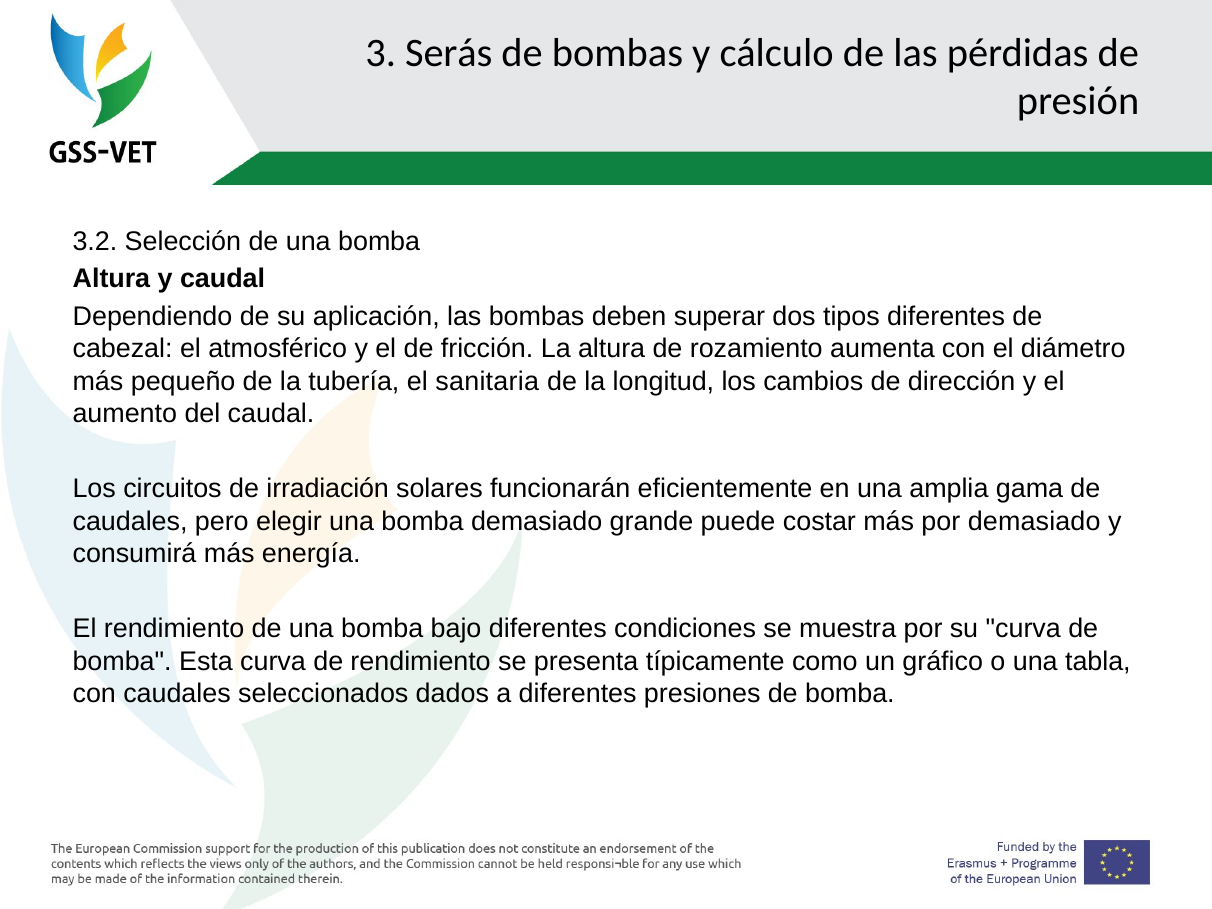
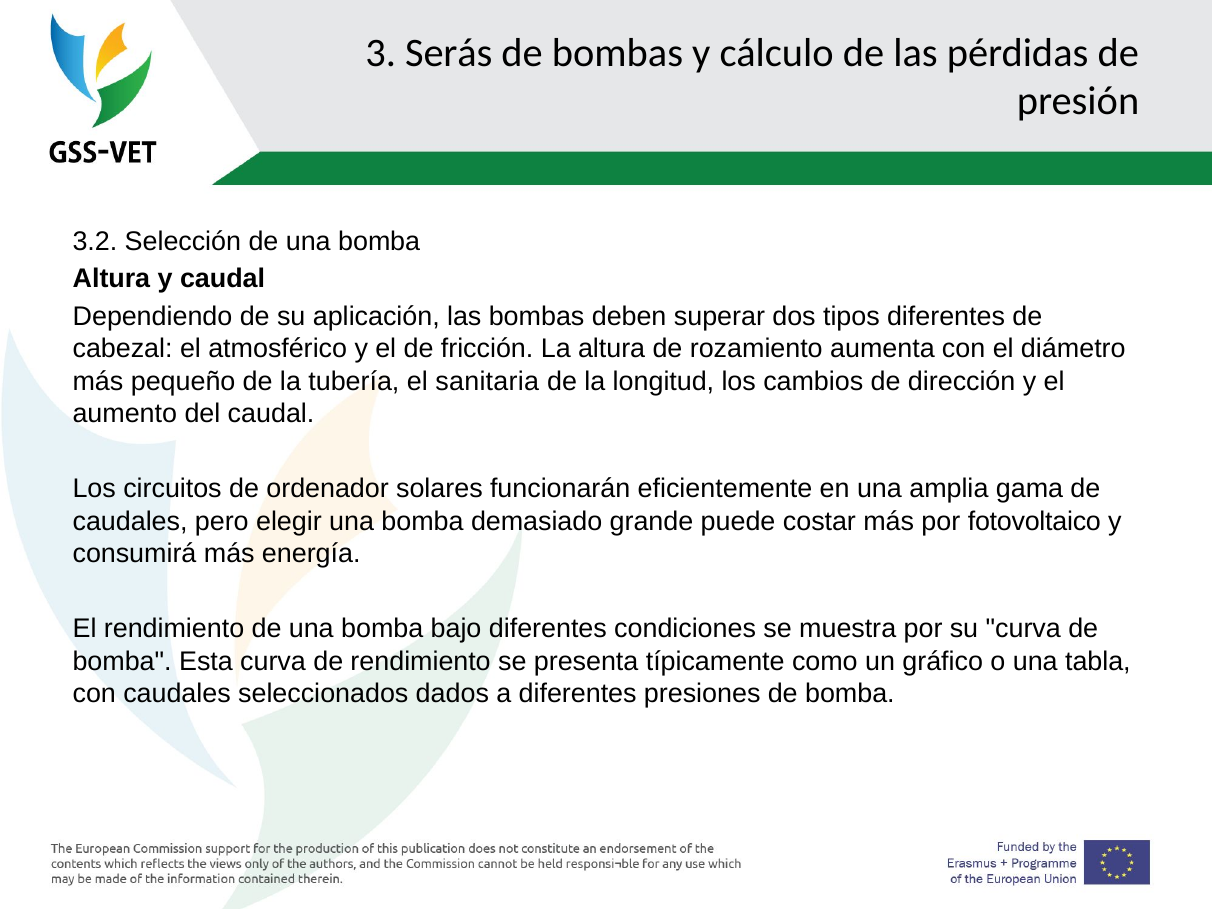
irradiación: irradiación -> ordenador
por demasiado: demasiado -> fotovoltaico
